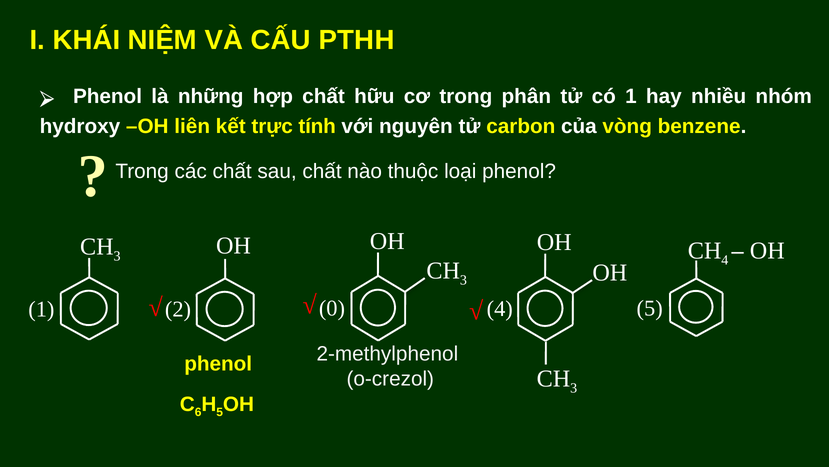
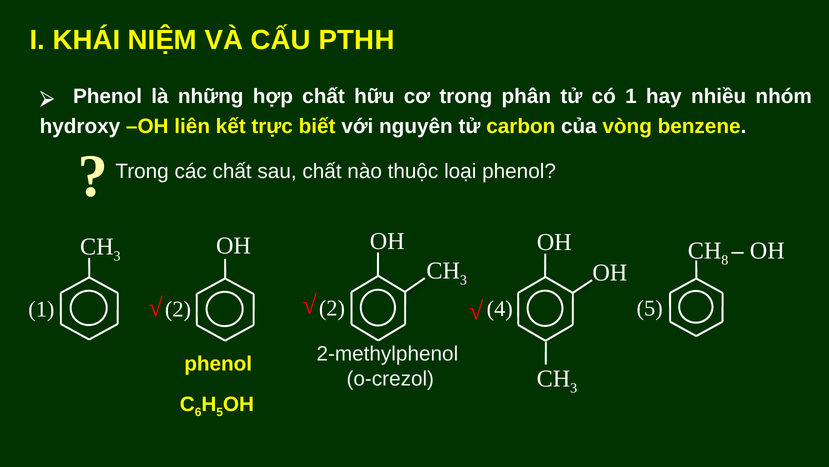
tính: tính -> biết
4 at (725, 260): 4 -> 8
2 0: 0 -> 2
